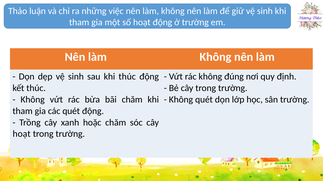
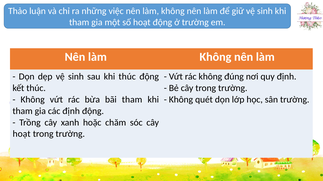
bãi chăm: chăm -> tham
các quét: quét -> định
